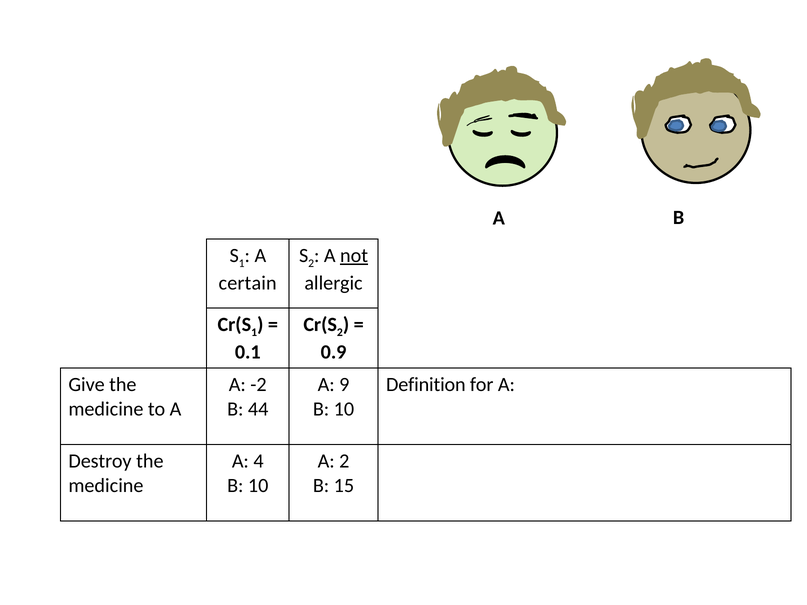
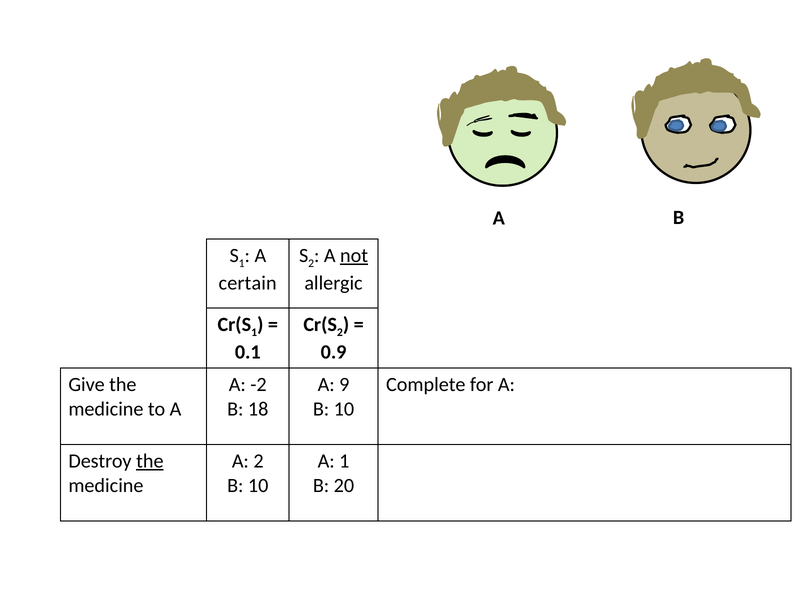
Definition: Definition -> Complete
44: 44 -> 18
the at (150, 461) underline: none -> present
A 4: 4 -> 2
A 2: 2 -> 1
15: 15 -> 20
